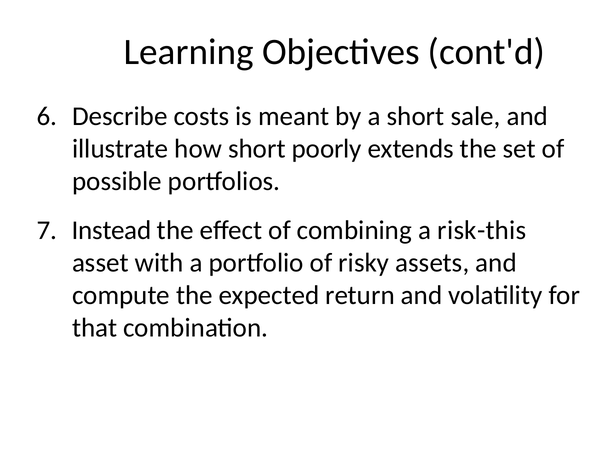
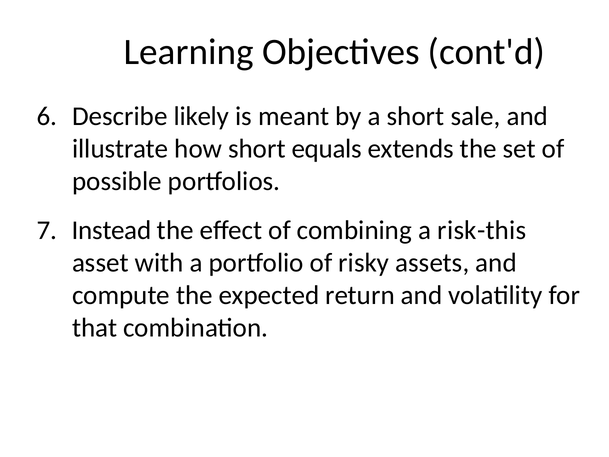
costs: costs -> likely
poorly: poorly -> equals
